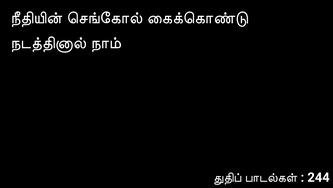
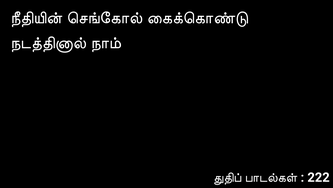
244: 244 -> 222
